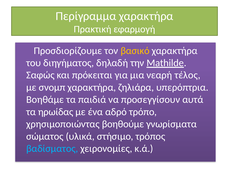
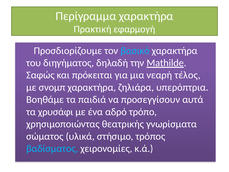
βασικό colour: yellow -> light blue
ηρωίδας: ηρωίδας -> χρυσάφι
βοηθούμε: βοηθούμε -> θεατρικής
